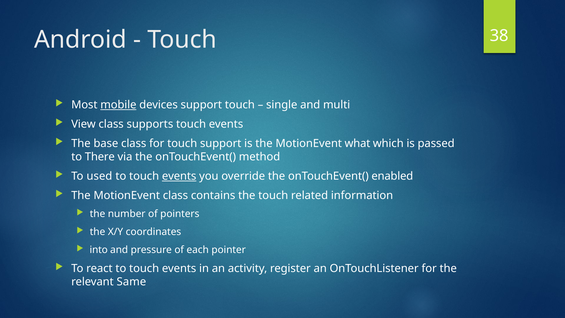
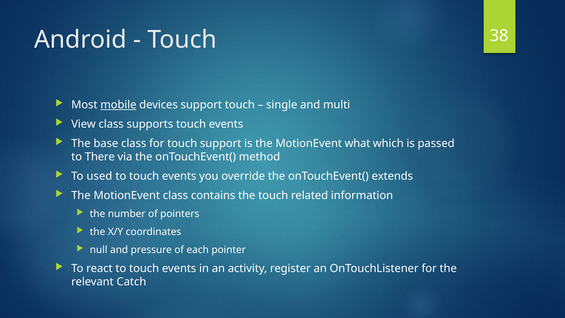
events at (179, 176) underline: present -> none
enabled: enabled -> extends
into: into -> null
Same: Same -> Catch
